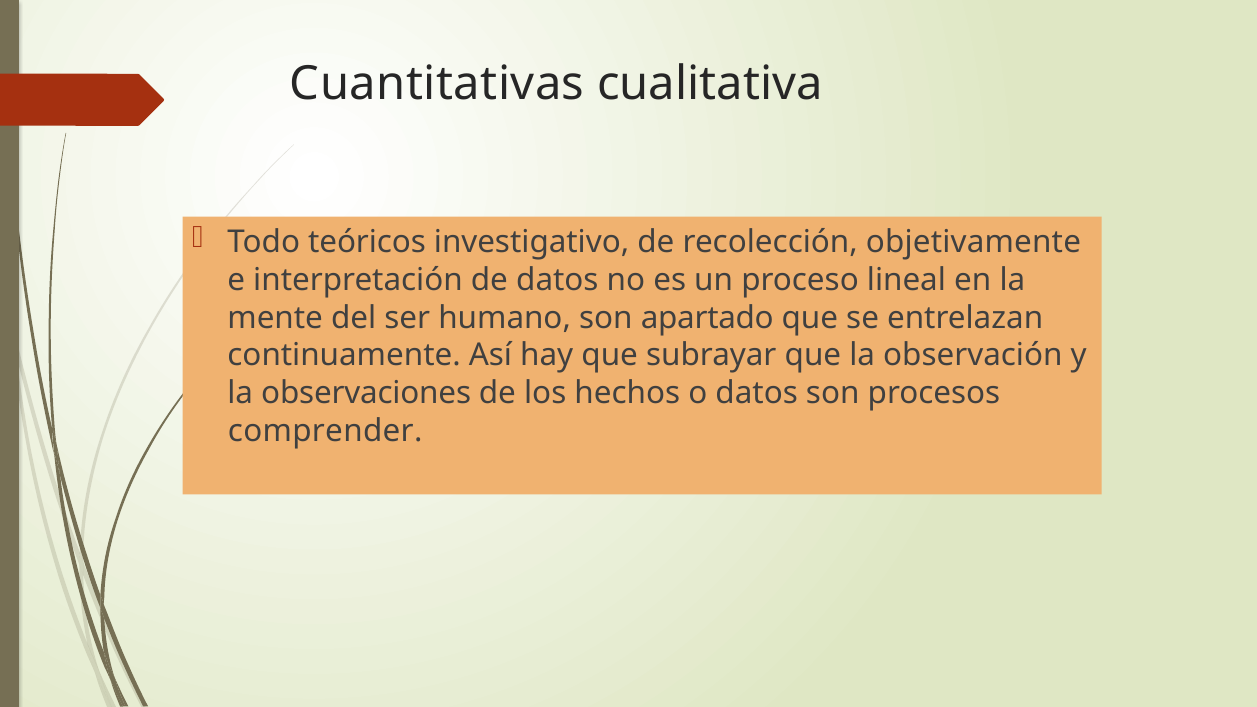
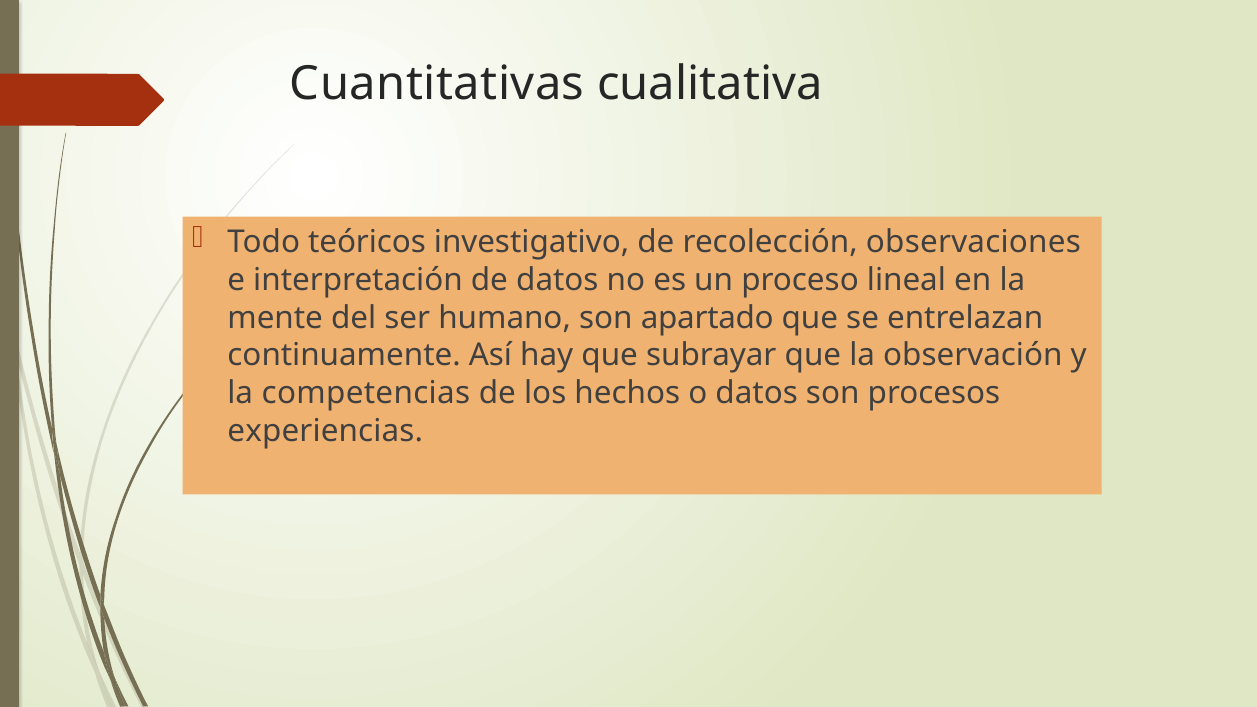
objetivamente: objetivamente -> observaciones
observaciones: observaciones -> competencias
comprender: comprender -> experiencias
